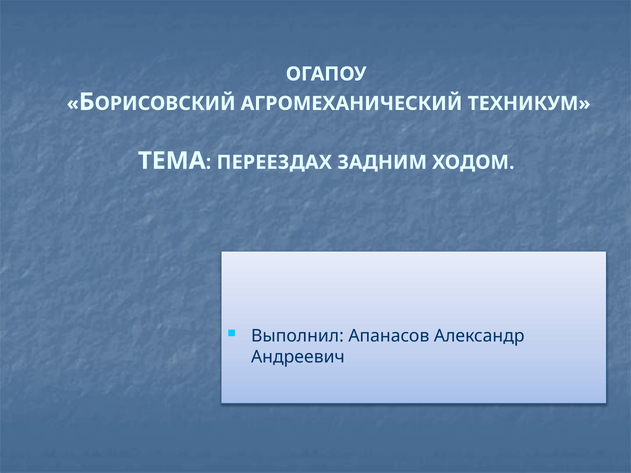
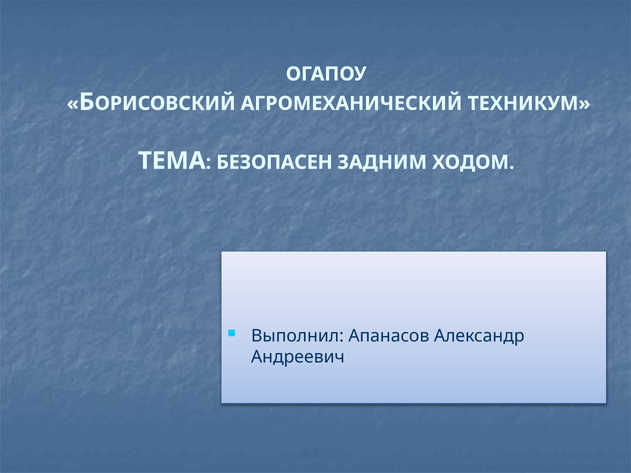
ПЕРЕЕЗДАХ: ПЕРЕЕЗДАХ -> БЕЗОПАСЕН
